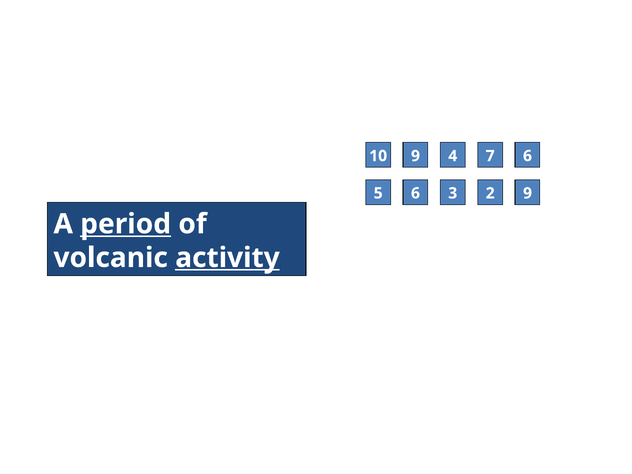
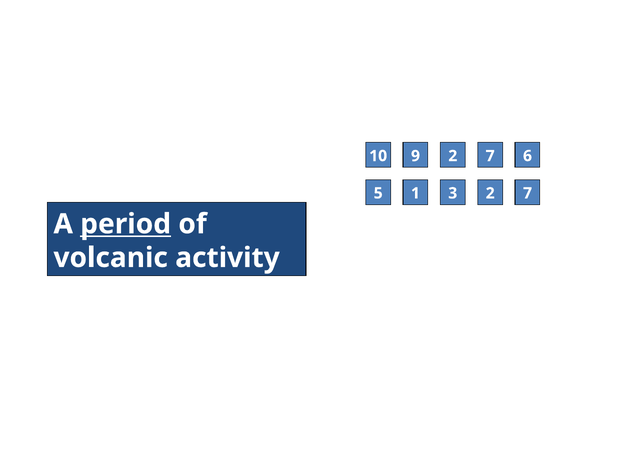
9 4: 4 -> 2
5 6: 6 -> 1
3 2 9: 9 -> 7
activity underline: present -> none
